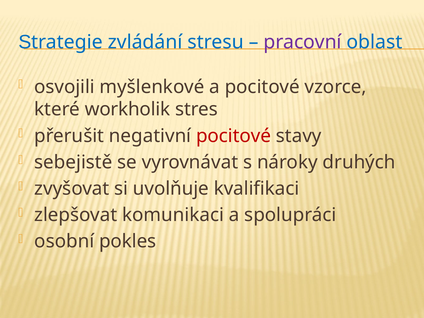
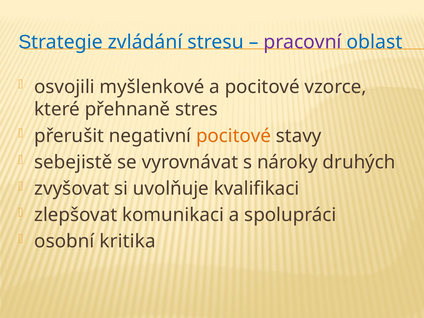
workholik: workholik -> přehnaně
pocitové at (234, 136) colour: red -> orange
pokles: pokles -> kritika
